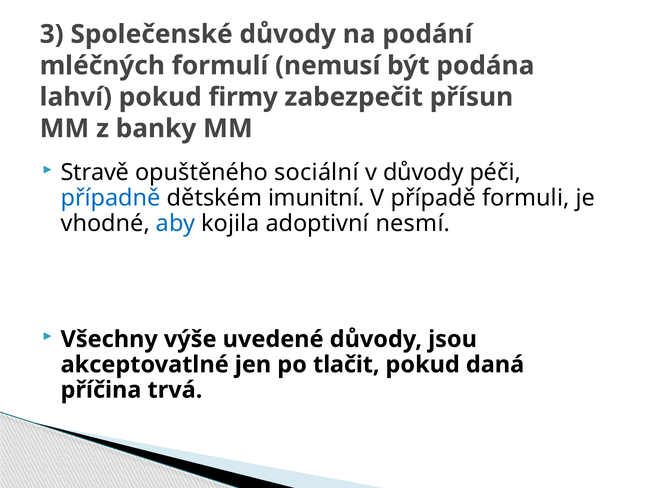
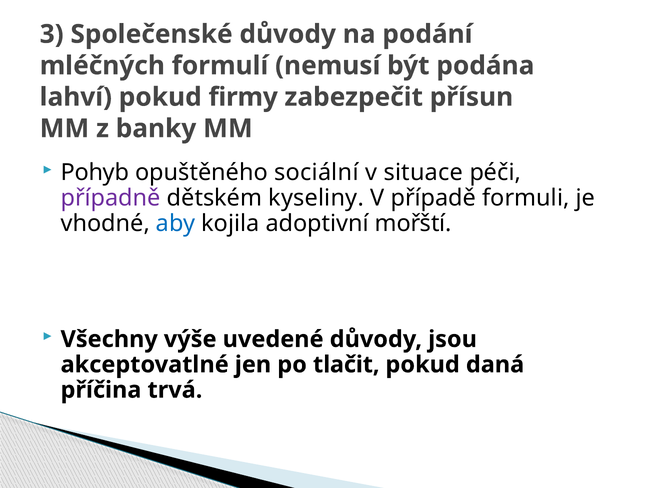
Stravě: Stravě -> Pohyb
v důvody: důvody -> situace
případně colour: blue -> purple
imunitní: imunitní -> kyseliny
nesmí: nesmí -> mořští
